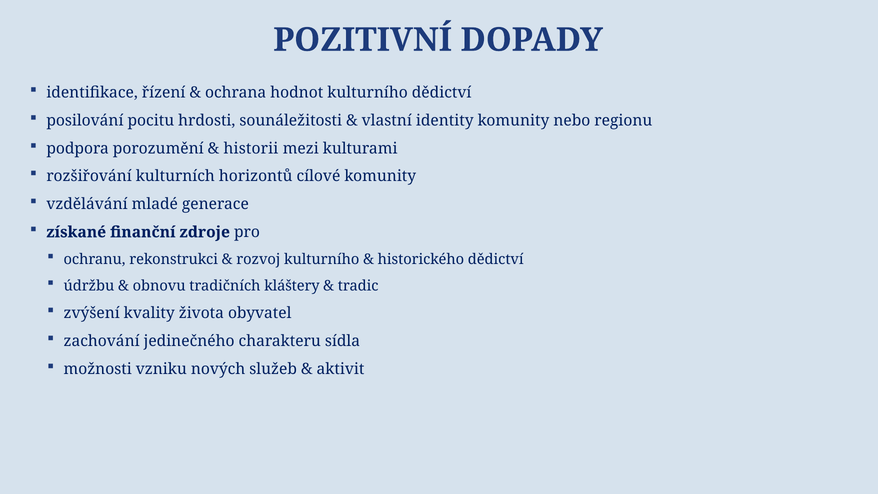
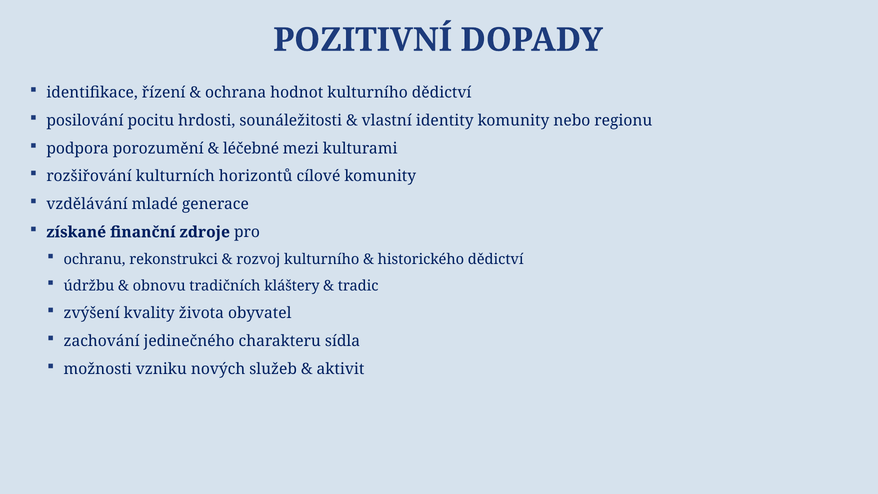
historii: historii -> léčebné
